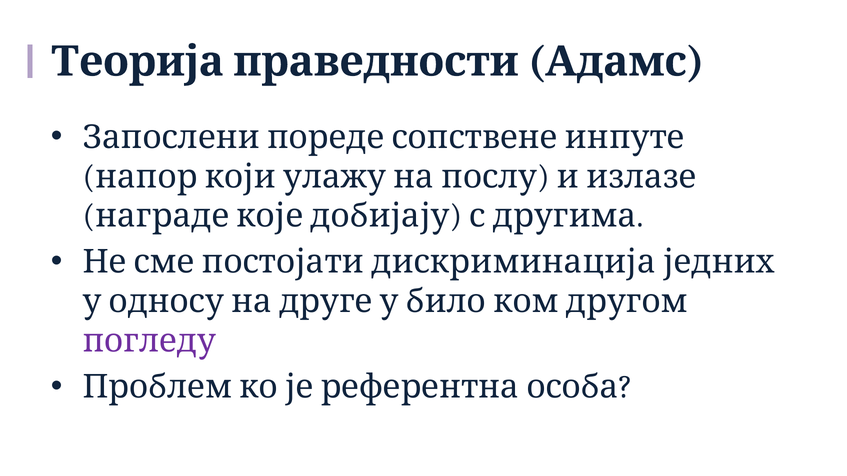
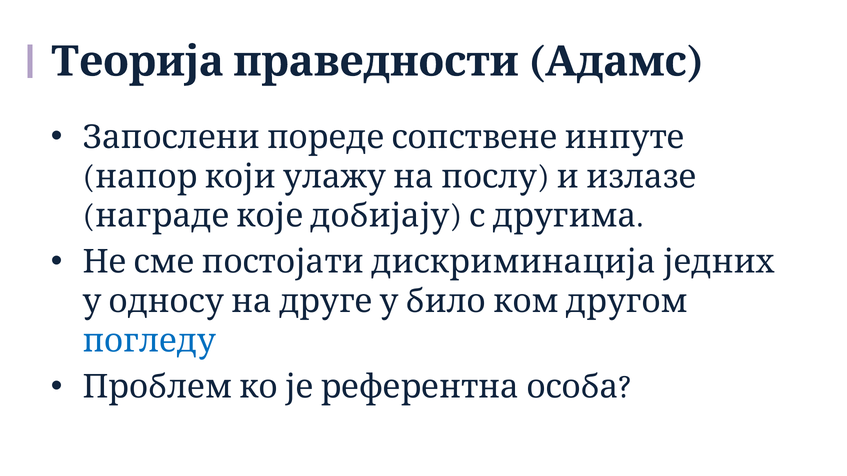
погледу colour: purple -> blue
